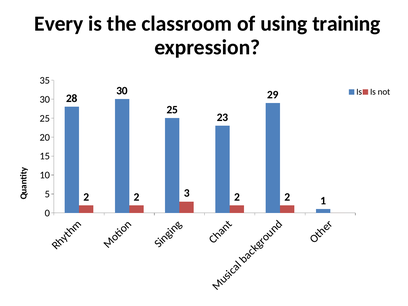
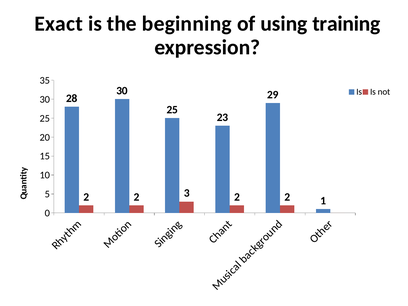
Every: Every -> Exact
classroom: classroom -> beginning
